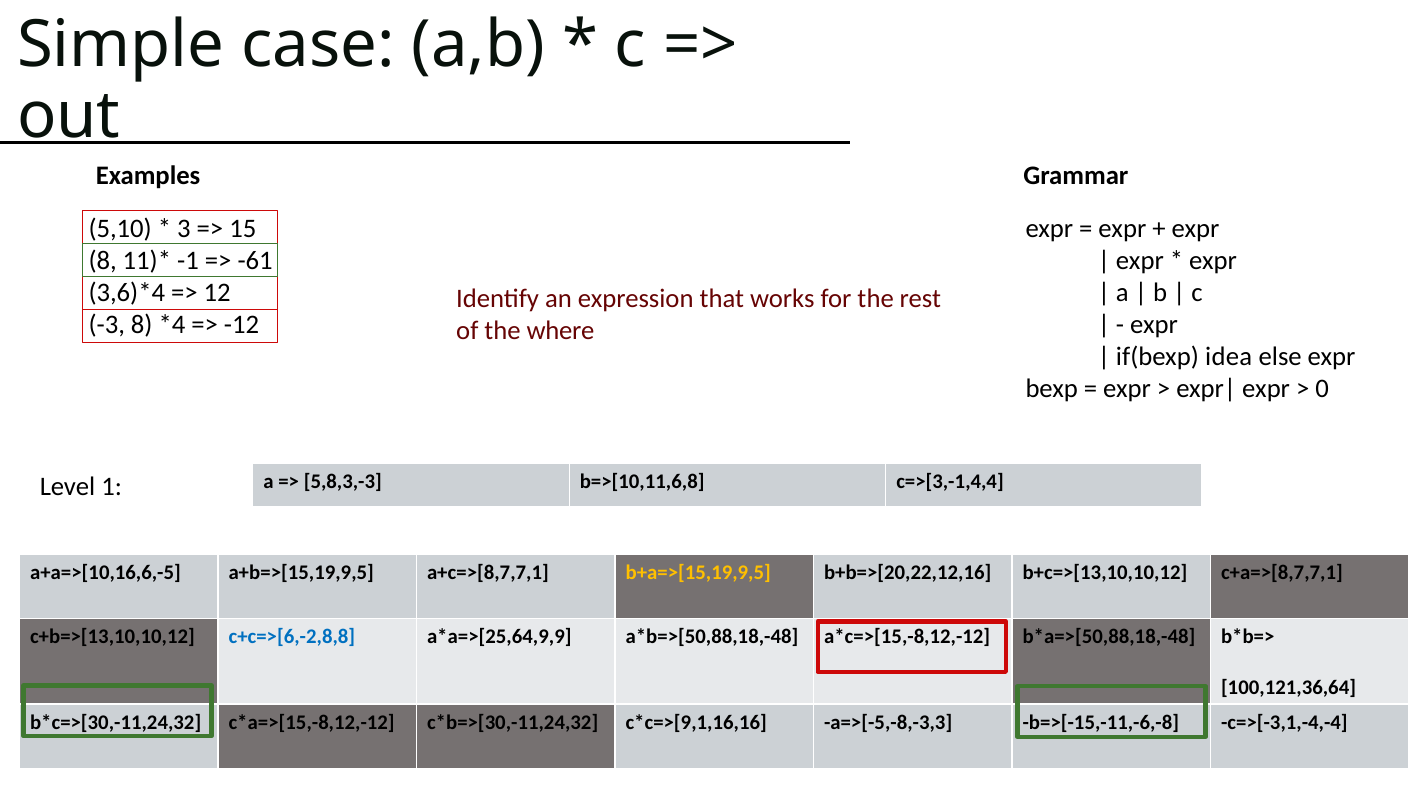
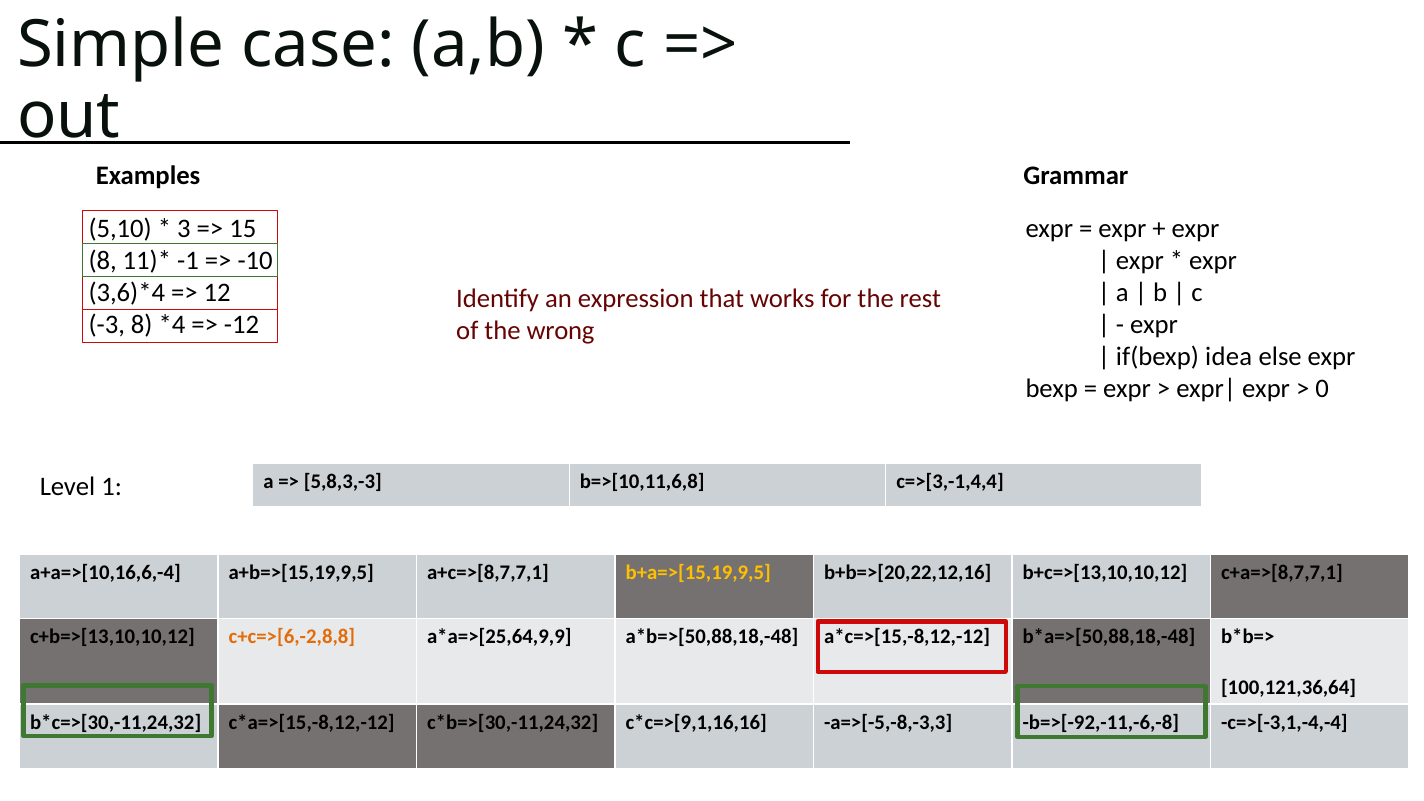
-61: -61 -> -10
where: where -> wrong
a+a=>[10,16,6,-5: a+a=>[10,16,6,-5 -> a+a=>[10,16,6,-4
c+c=>[6,-2,8,8 colour: blue -> orange
b=>[-15,-11,-6,-8: b=>[-15,-11,-6,-8 -> b=>[-92,-11,-6,-8
